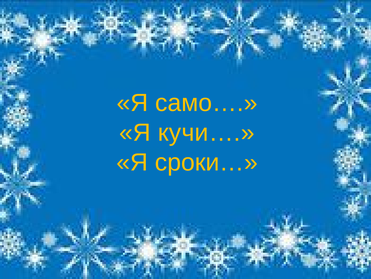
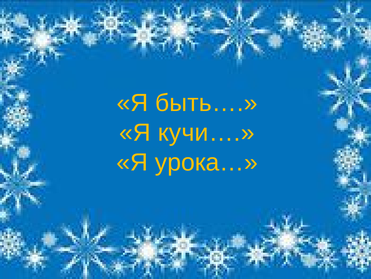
само…: само… -> быть…
сроки…: сроки… -> урока…
